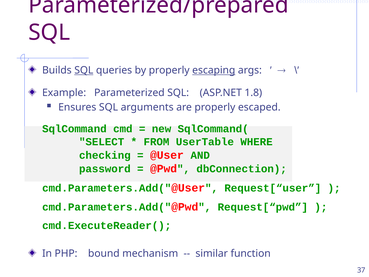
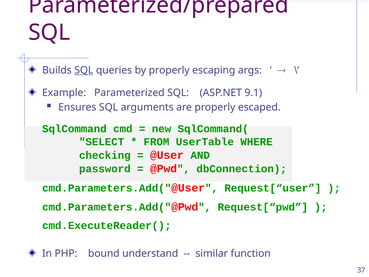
escaping underline: present -> none
1.8: 1.8 -> 9.1
mechanism: mechanism -> understand
